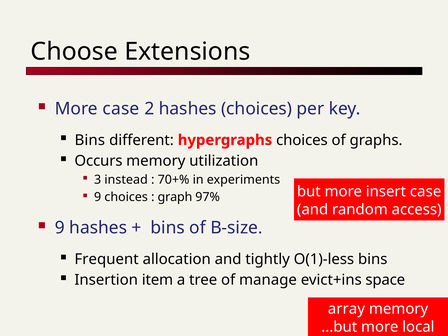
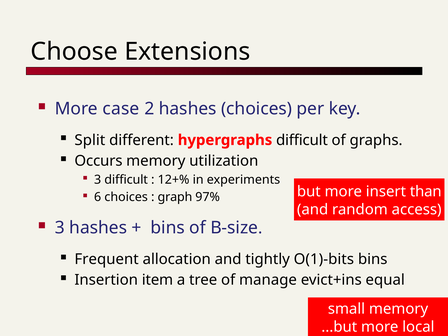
Bins at (90, 140): Bins -> Split
hypergraphs choices: choices -> difficult
3 instead: instead -> difficult
70+%: 70+% -> 12+%
insert case: case -> than
9 at (98, 197): 9 -> 6
9 at (60, 228): 9 -> 3
O(1)-less: O(1)-less -> O(1)-bits
space: space -> equal
array: array -> small
